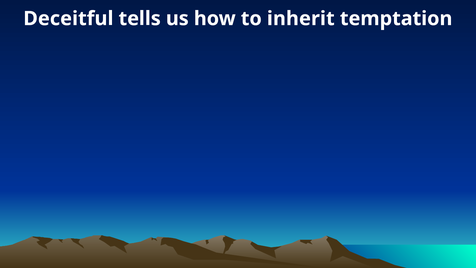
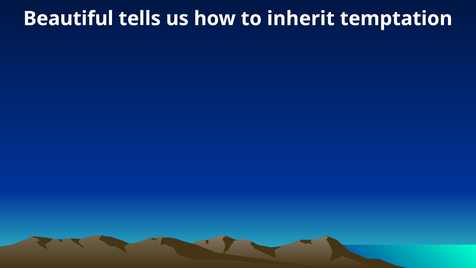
Deceitful: Deceitful -> Beautiful
